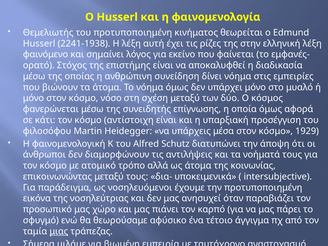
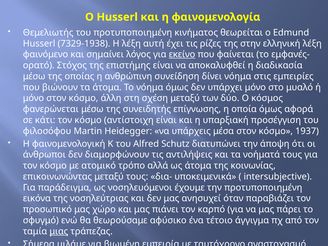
2241-1938: 2241-1938 -> 7329-1938
εκείνο underline: none -> present
νόσο: νόσο -> άλλη
1929: 1929 -> 1937
